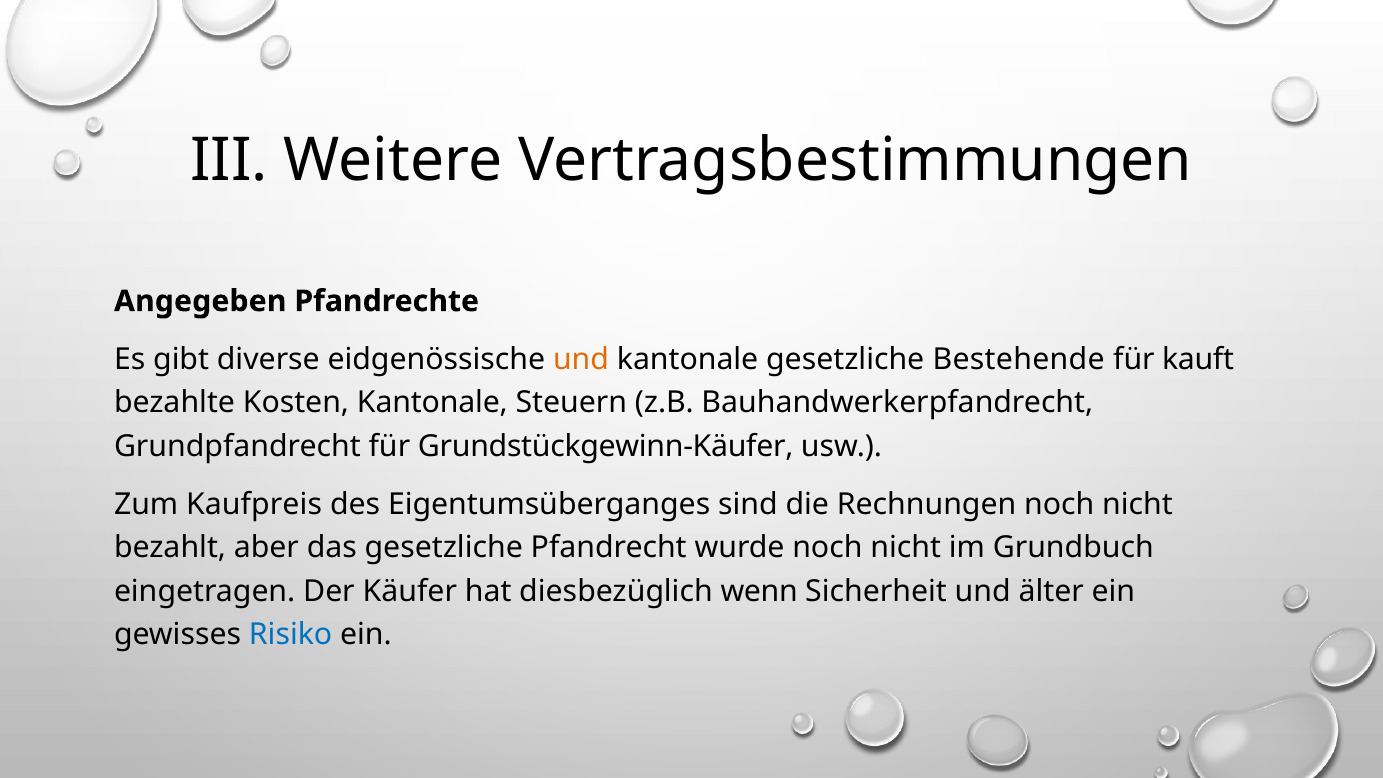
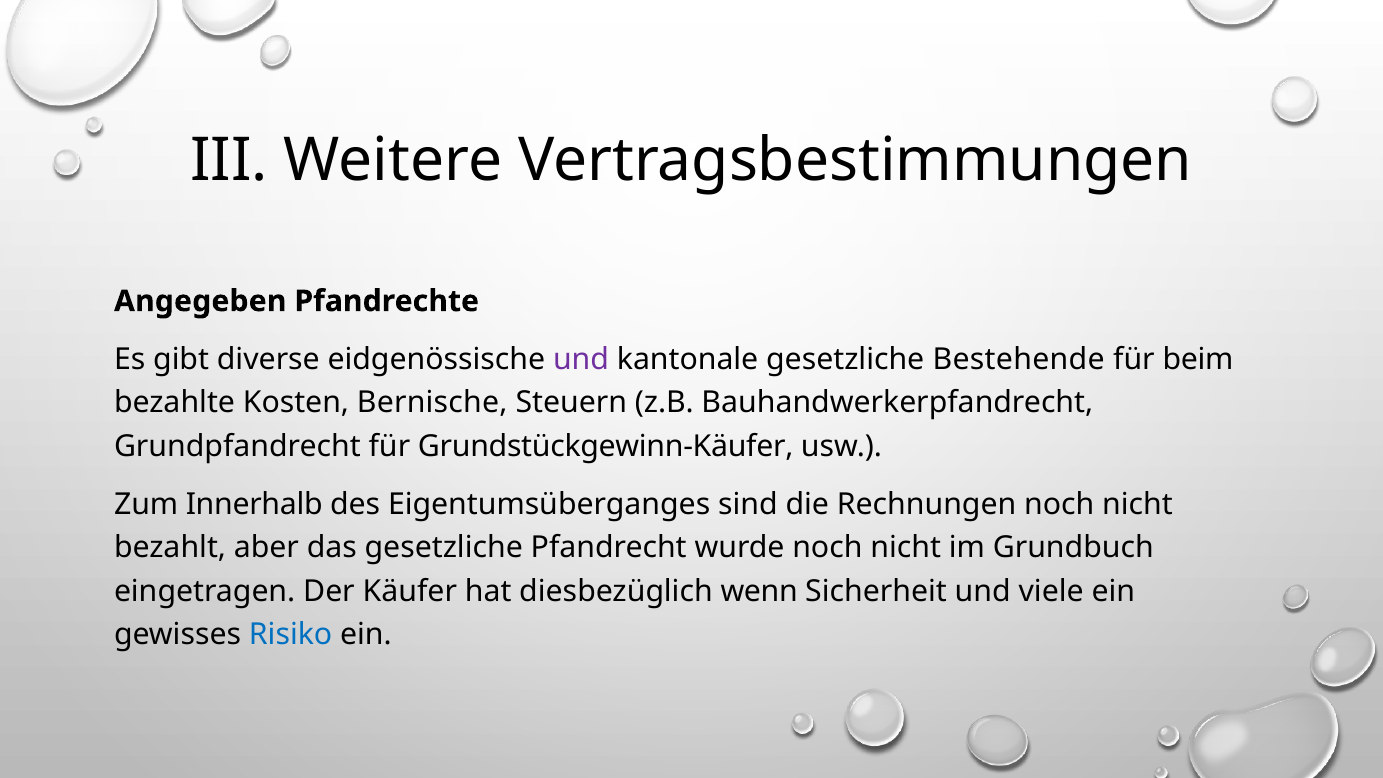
und at (581, 359) colour: orange -> purple
kauft: kauft -> beim
Kosten Kantonale: Kantonale -> Bernische
Kaufpreis: Kaufpreis -> Innerhalb
älter: älter -> viele
